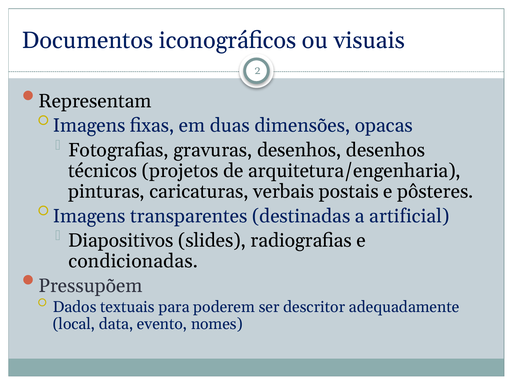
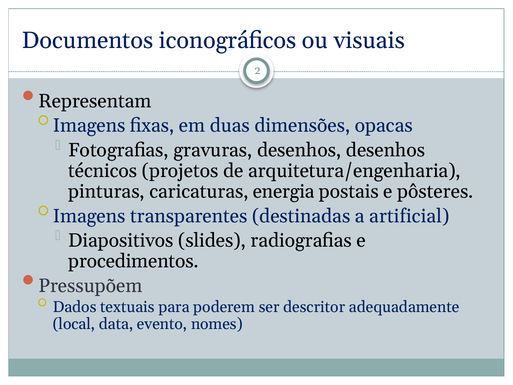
verbais: verbais -> energia
condicionadas: condicionadas -> procedimentos
